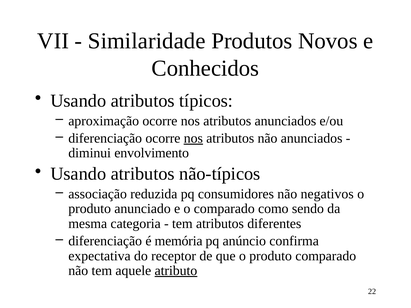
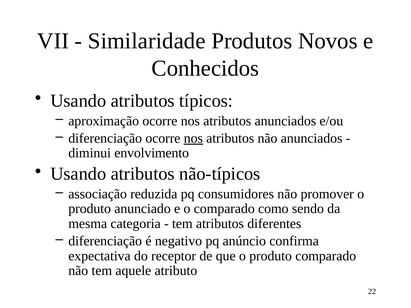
negativos: negativos -> promover
memória: memória -> negativo
atributo underline: present -> none
